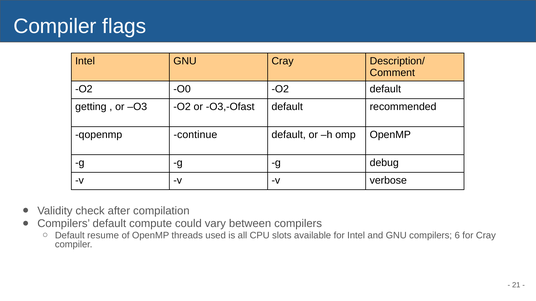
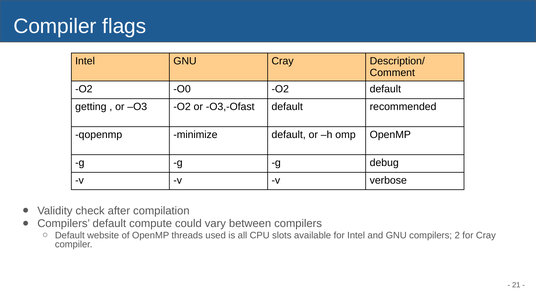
continue: continue -> minimize
resume: resume -> website
6: 6 -> 2
